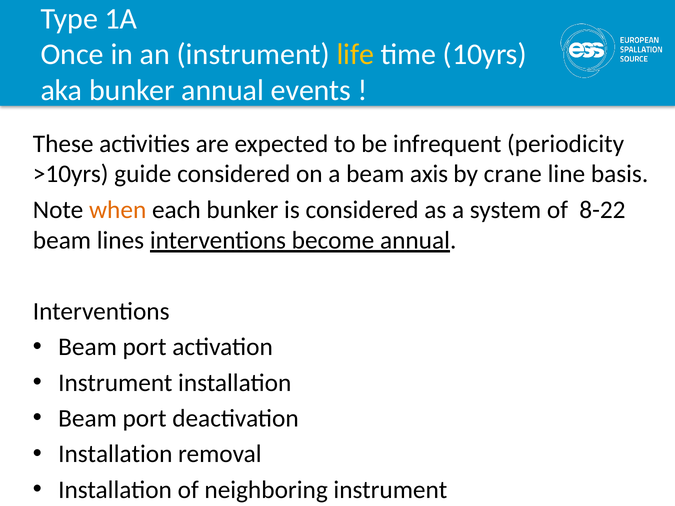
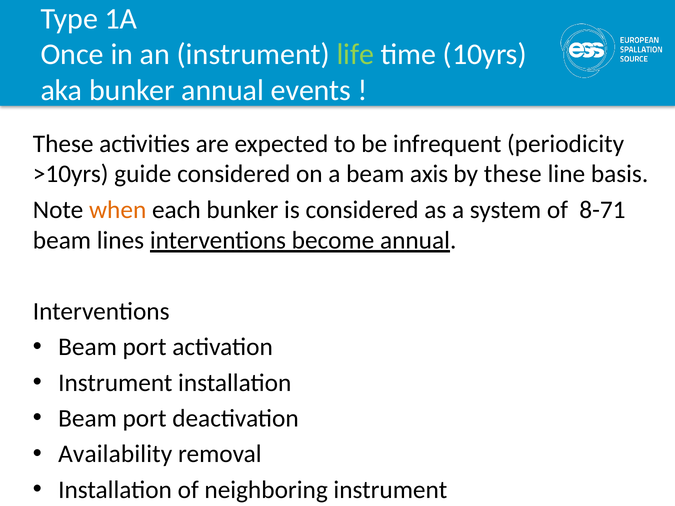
life colour: yellow -> light green
by crane: crane -> these
8-22: 8-22 -> 8-71
Installation at (115, 454): Installation -> Availability
